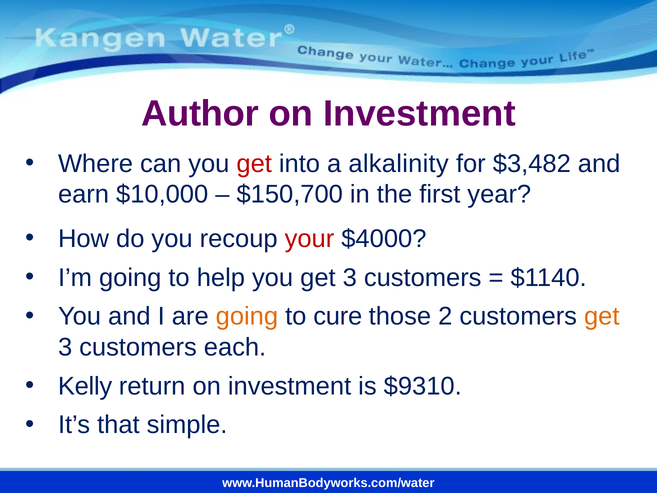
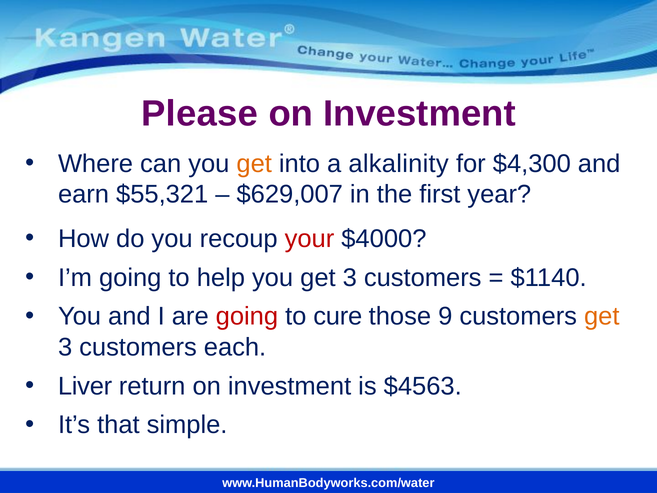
Author: Author -> Please
get at (254, 163) colour: red -> orange
$3,482: $3,482 -> $4,300
$10,000: $10,000 -> $55,321
$150,700: $150,700 -> $629,007
going at (247, 316) colour: orange -> red
2: 2 -> 9
Kelly: Kelly -> Liver
$9310: $9310 -> $4563
